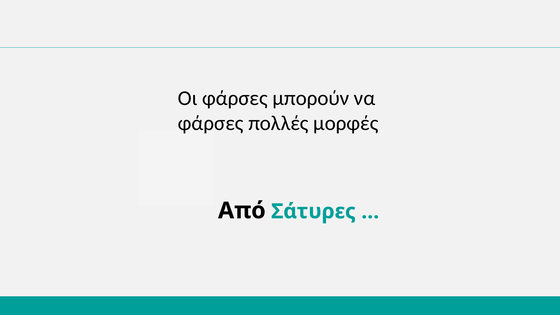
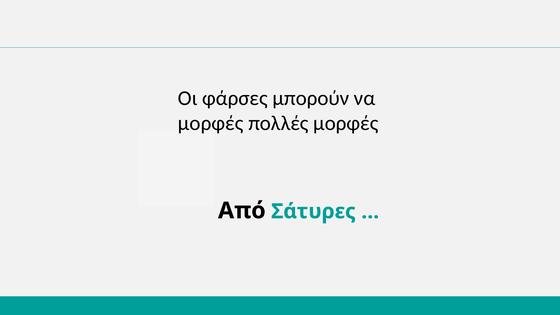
φάρσες at (211, 123): φάρσες -> μορφές
